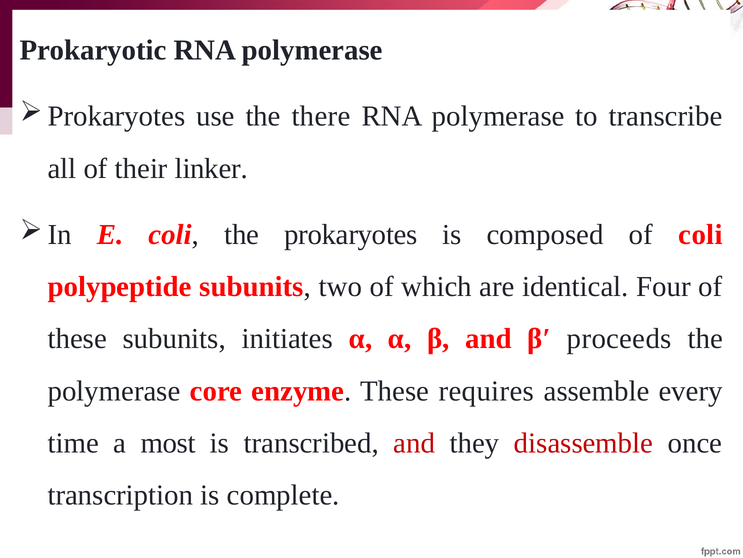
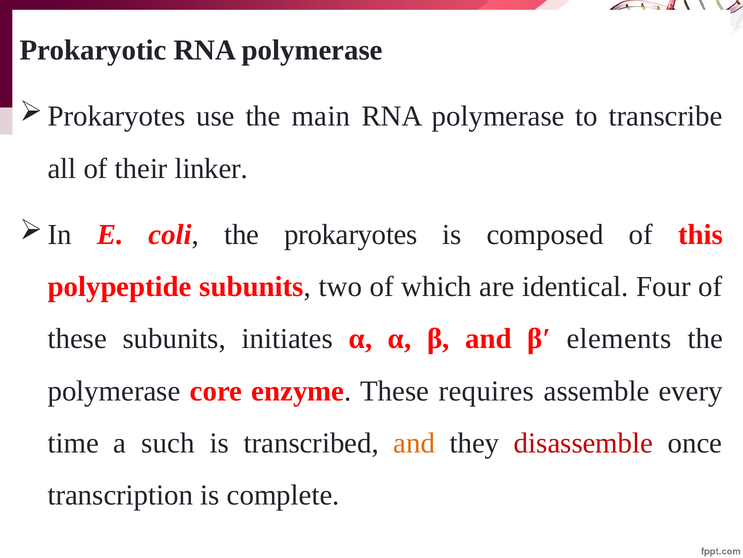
there: there -> main
of coli: coli -> this
proceeds: proceeds -> elements
most: most -> such
and at (414, 443) colour: red -> orange
